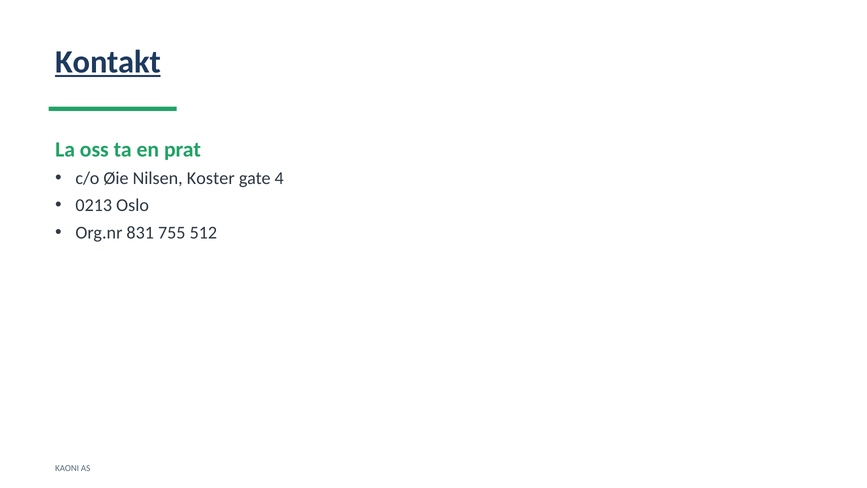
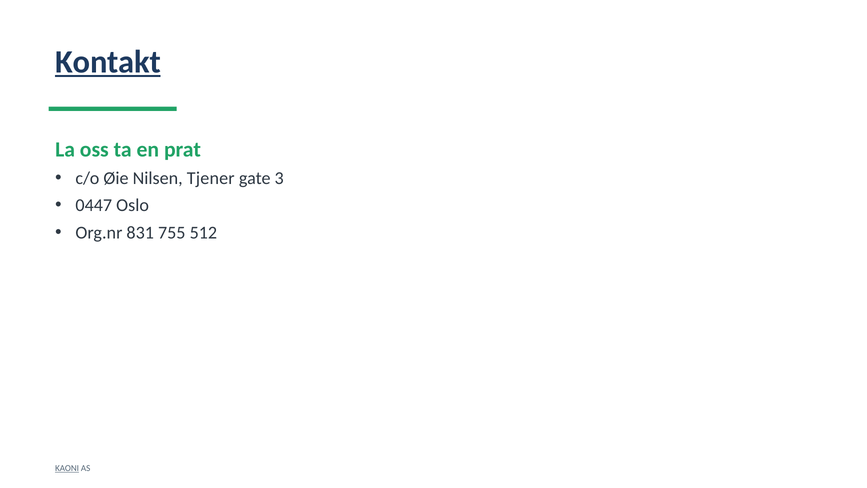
Koster: Koster -> Tjener
4: 4 -> 3
0213: 0213 -> 0447
KAONI underline: none -> present
